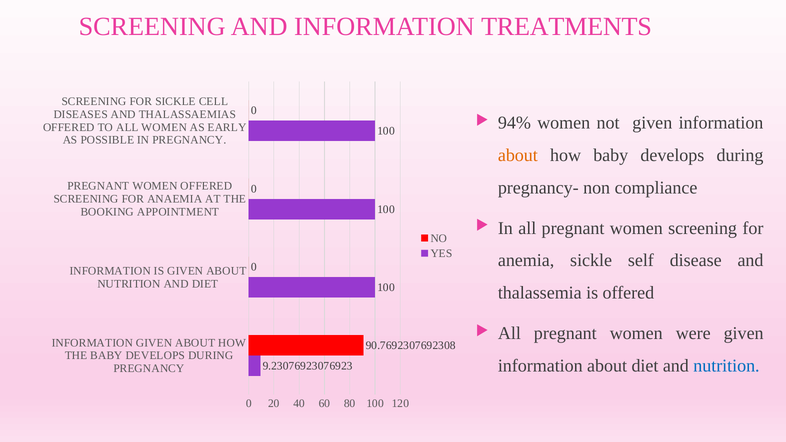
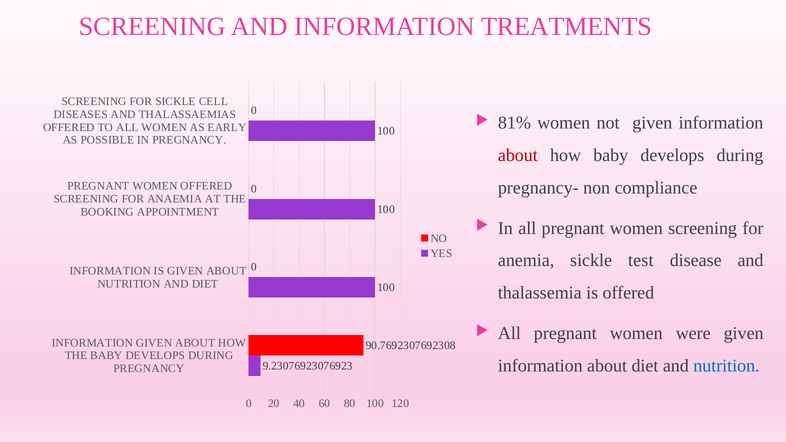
94%: 94% -> 81%
about at (518, 155) colour: orange -> red
self: self -> test
